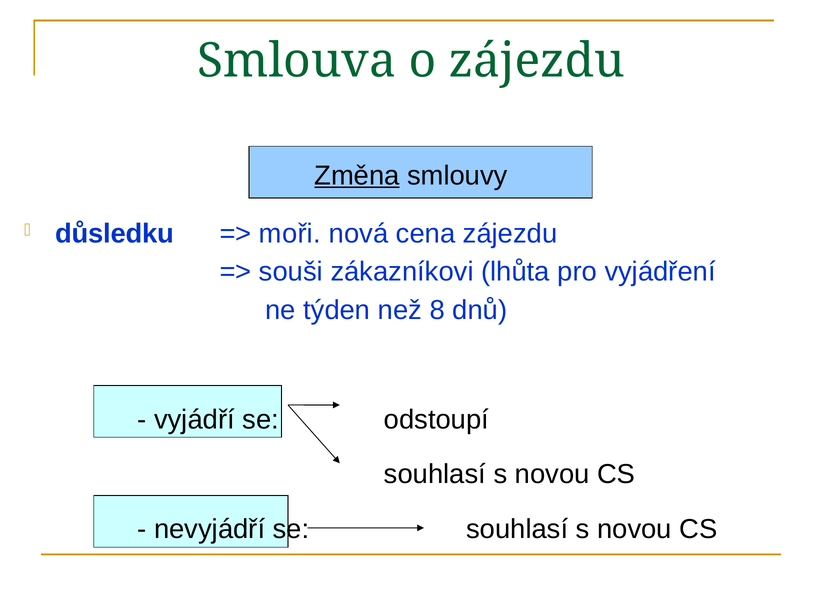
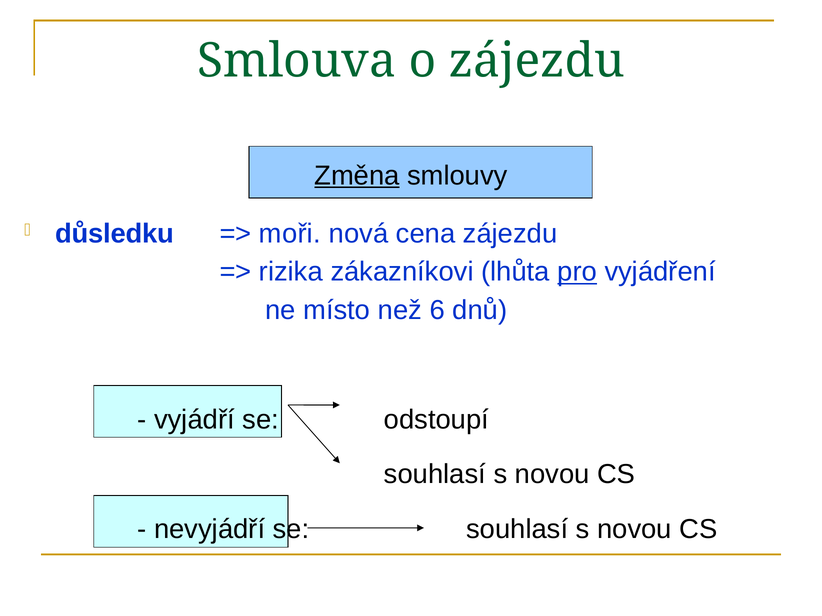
souši: souši -> rizika
pro underline: none -> present
týden: týden -> místo
8: 8 -> 6
